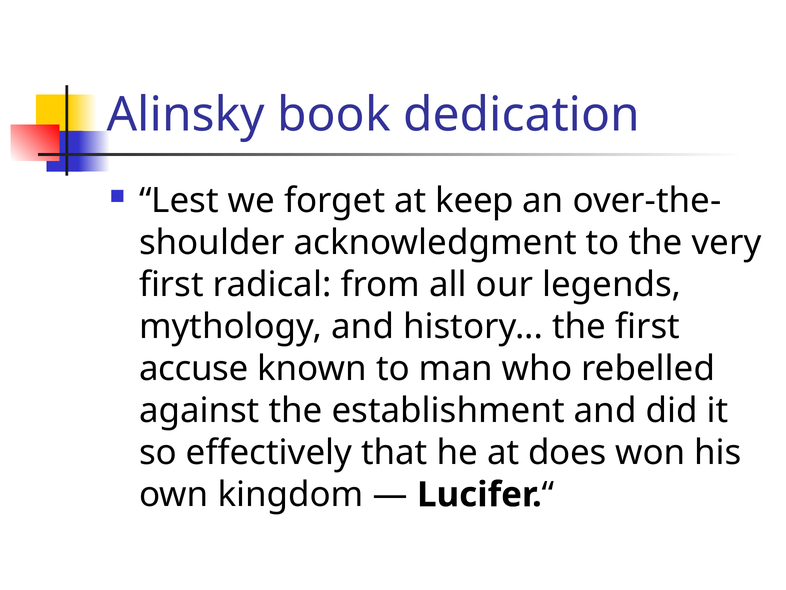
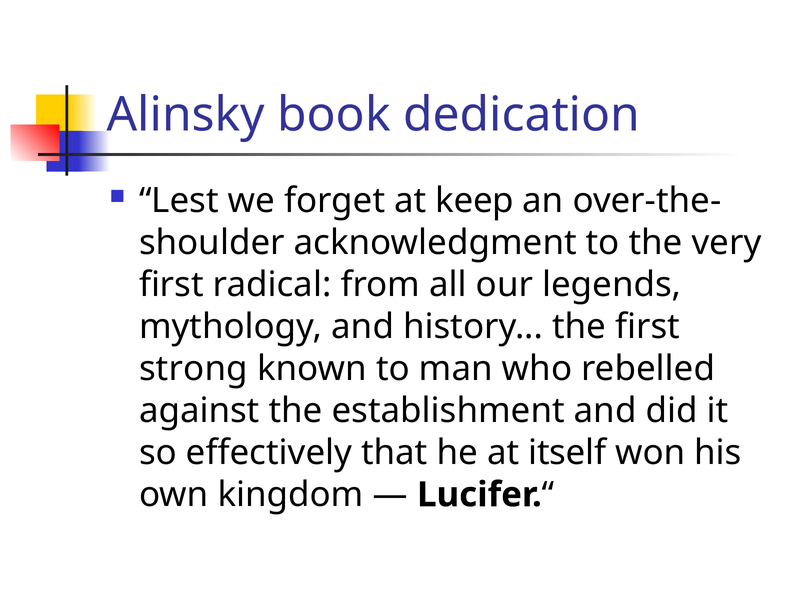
accuse: accuse -> strong
does: does -> itself
